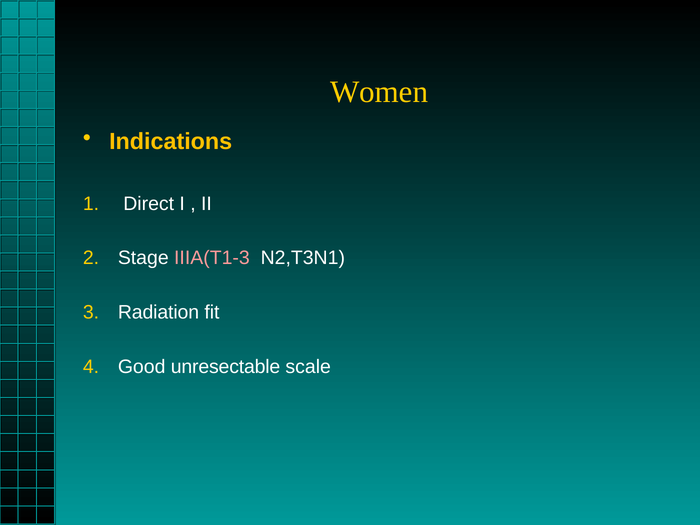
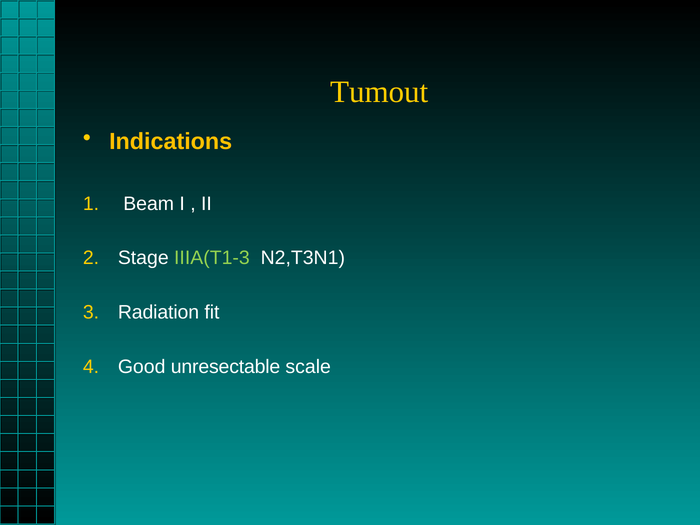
Women: Women -> Tumout
Direct: Direct -> Beam
IIIA(T1-3 colour: pink -> light green
